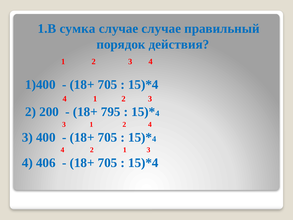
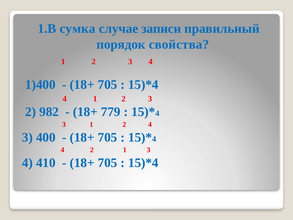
случае случае: случае -> записи
действия: действия -> свойства
200: 200 -> 982
795: 795 -> 779
406: 406 -> 410
